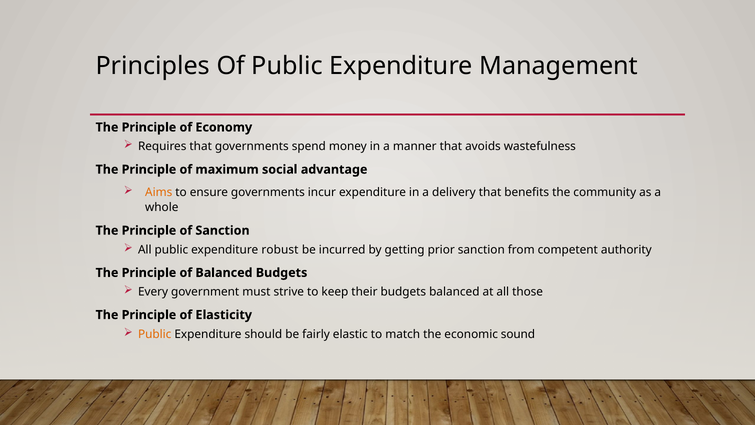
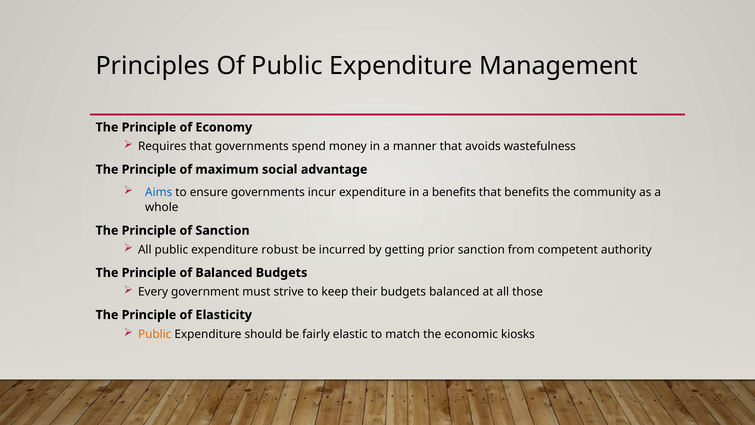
Aims colour: orange -> blue
a delivery: delivery -> benefits
sound: sound -> kiosks
